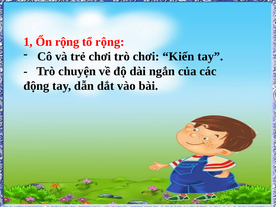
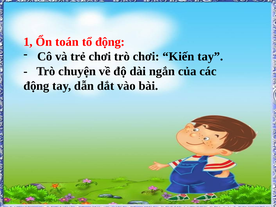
Ổn rộng: rộng -> toán
tổ rộng: rộng -> động
